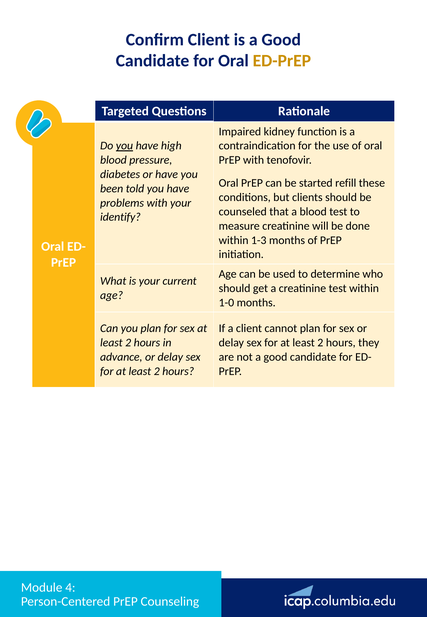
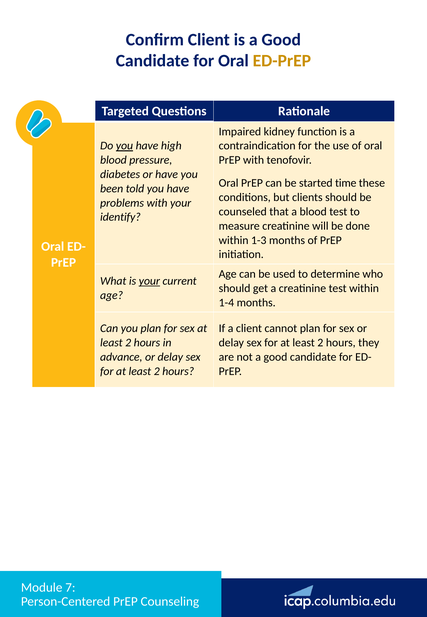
refill: refill -> time
your at (149, 281) underline: none -> present
1-0: 1-0 -> 1-4
4: 4 -> 7
